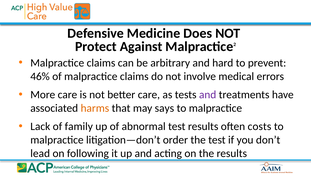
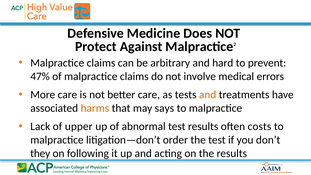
46%: 46% -> 47%
and at (208, 95) colour: purple -> orange
family: family -> upper
lead: lead -> they
